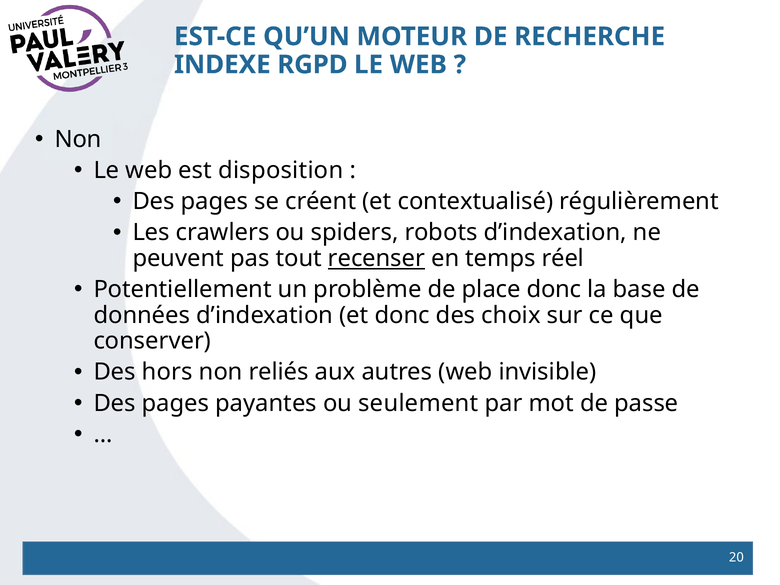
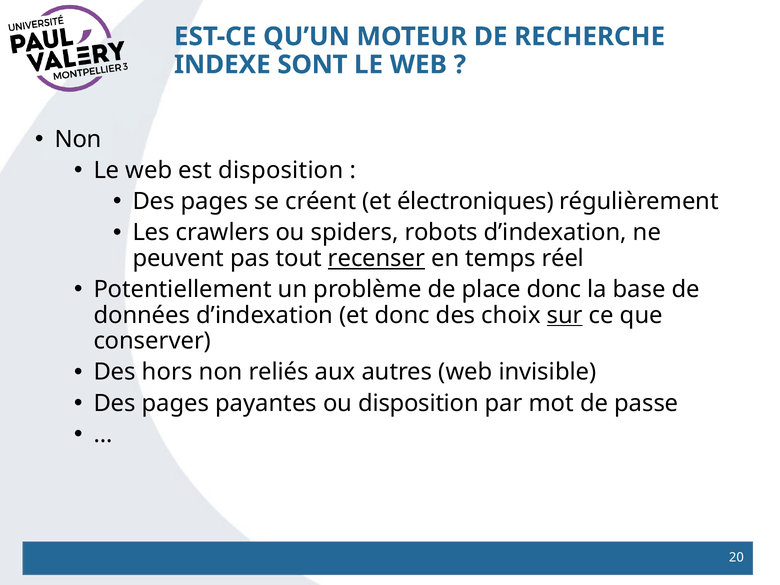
RGPD: RGPD -> SONT
contextualisé: contextualisé -> électroniques
sur underline: none -> present
ou seulement: seulement -> disposition
